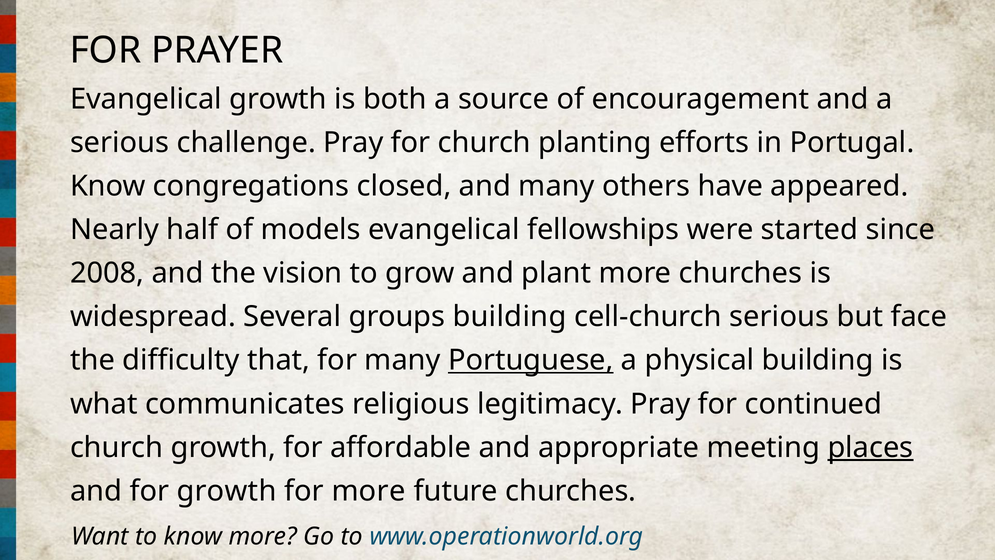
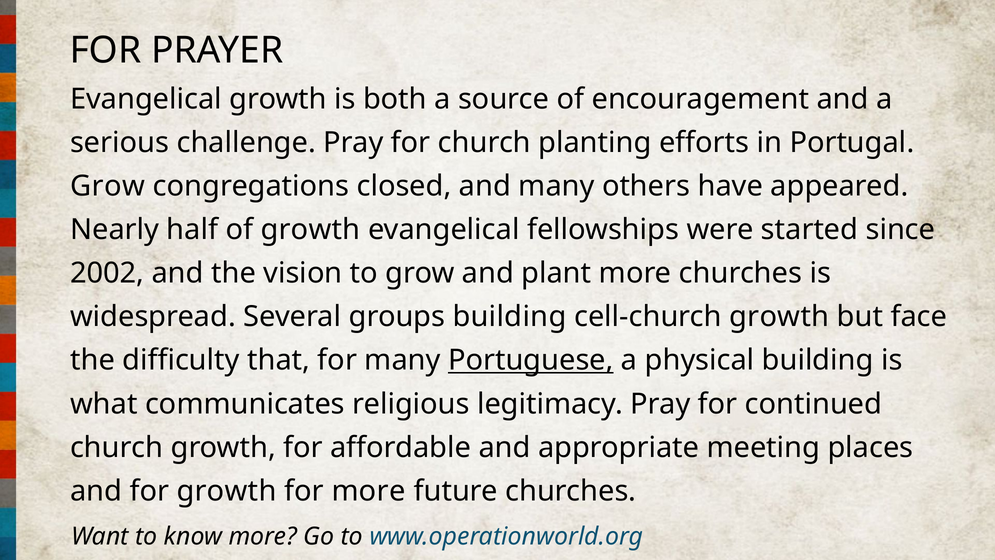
Know at (108, 186): Know -> Grow
of models: models -> growth
2008: 2008 -> 2002
cell-church serious: serious -> growth
places underline: present -> none
